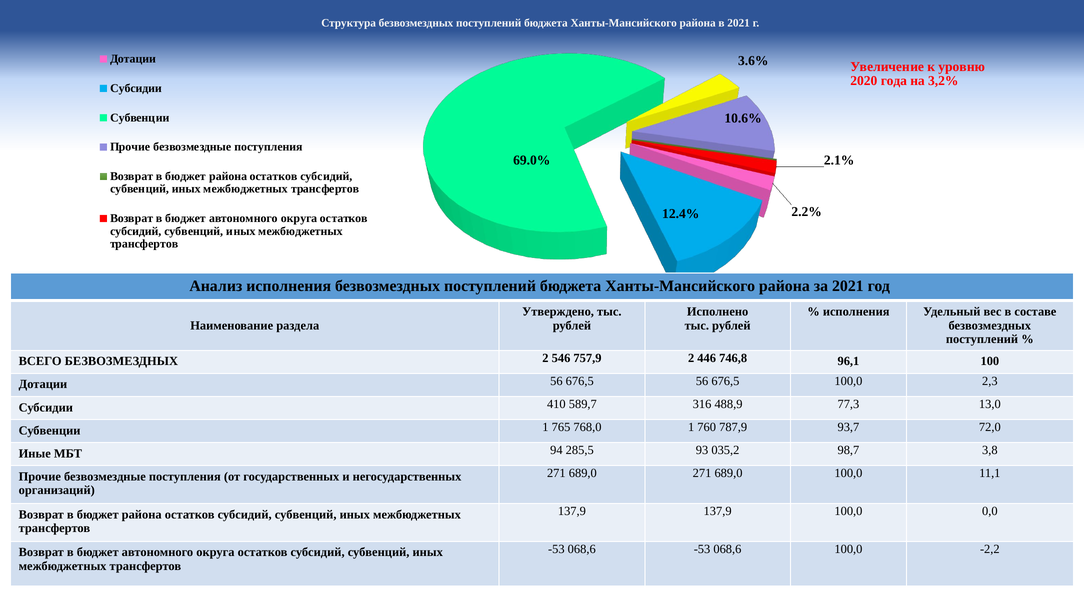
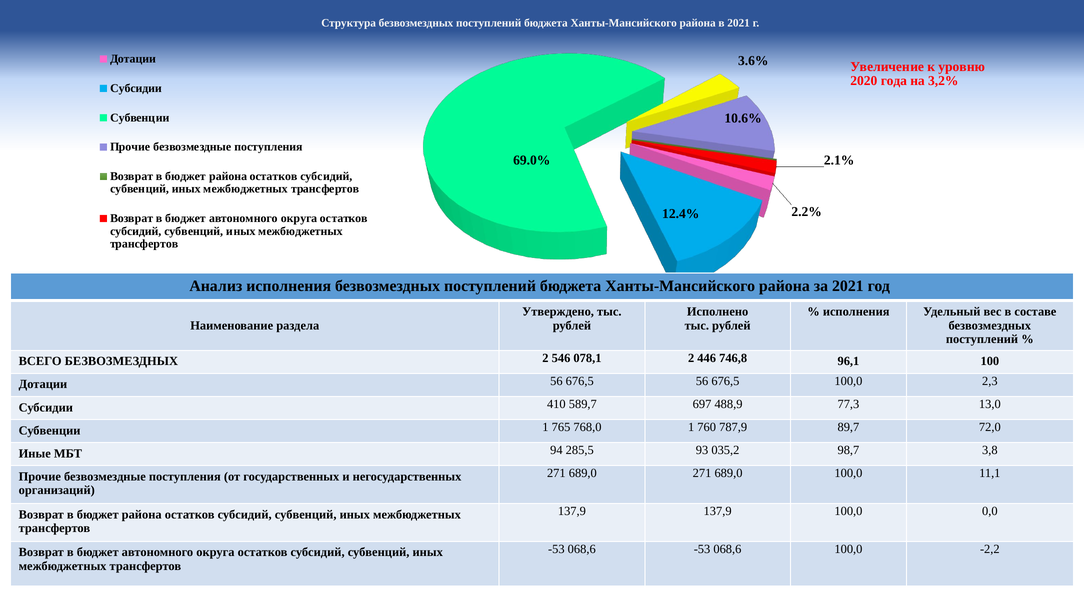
757,9: 757,9 -> 078,1
316: 316 -> 697
93,7: 93,7 -> 89,7
